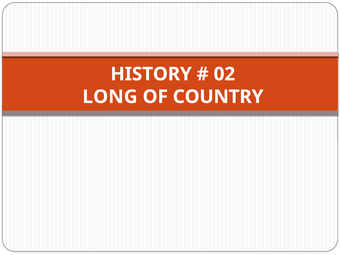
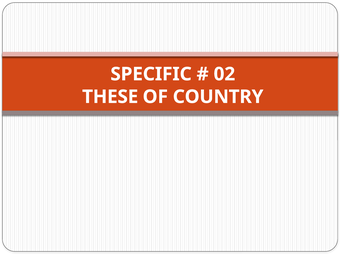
HISTORY: HISTORY -> SPECIFIC
LONG: LONG -> THESE
